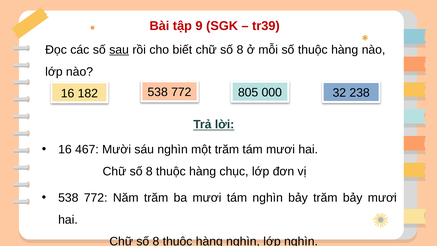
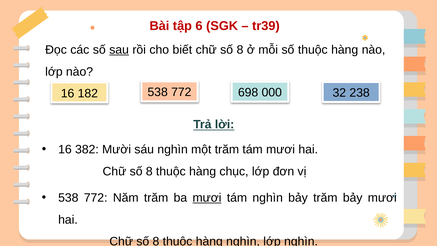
9: 9 -> 6
805: 805 -> 698
467: 467 -> 382
mươi at (207, 198) underline: none -> present
